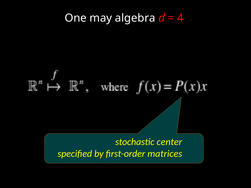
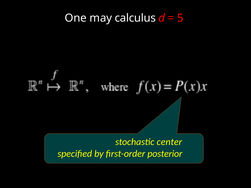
algebra: algebra -> calculus
4: 4 -> 5
matrices: matrices -> posterior
